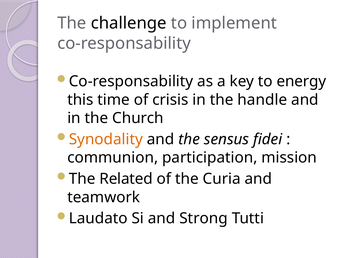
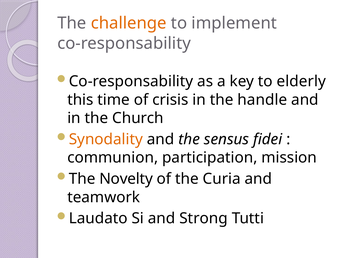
challenge colour: black -> orange
energy: energy -> elderly
Related: Related -> Novelty
